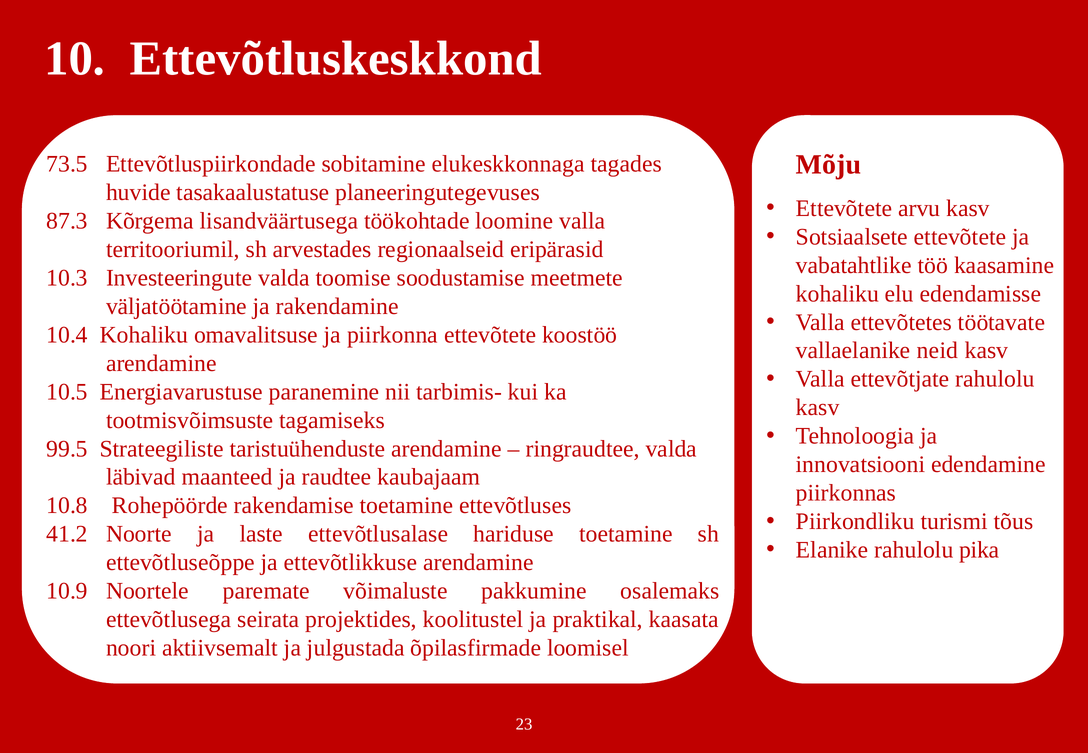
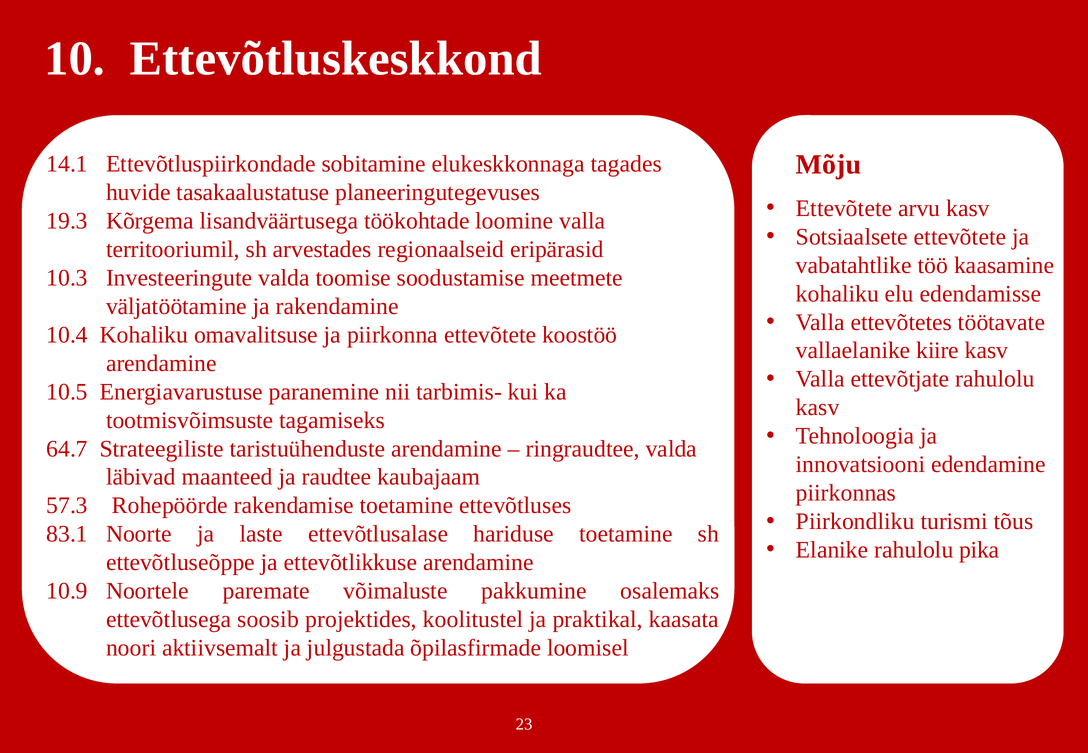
73.5: 73.5 -> 14.1
87.3: 87.3 -> 19.3
neid: neid -> kiire
99.5: 99.5 -> 64.7
10.8: 10.8 -> 57.3
41.2: 41.2 -> 83.1
seirata: seirata -> soosib
